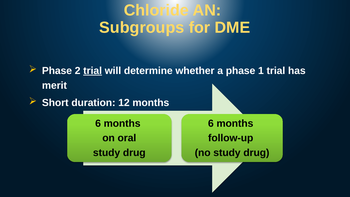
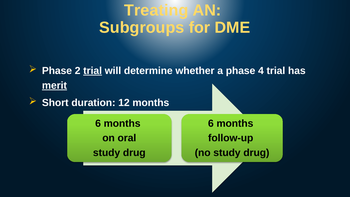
Chloride: Chloride -> Treating
1: 1 -> 4
merit underline: none -> present
